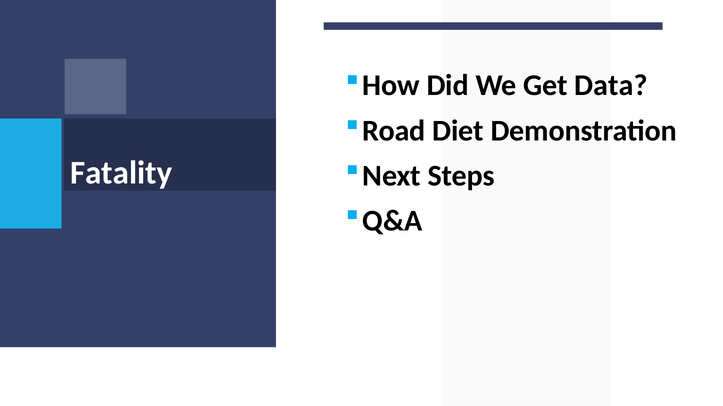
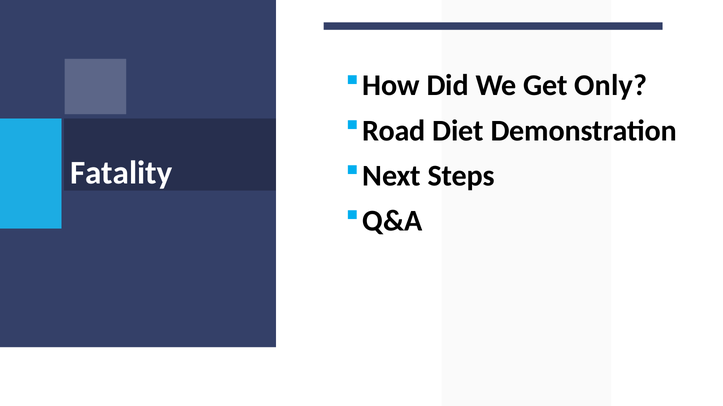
Data: Data -> Only
